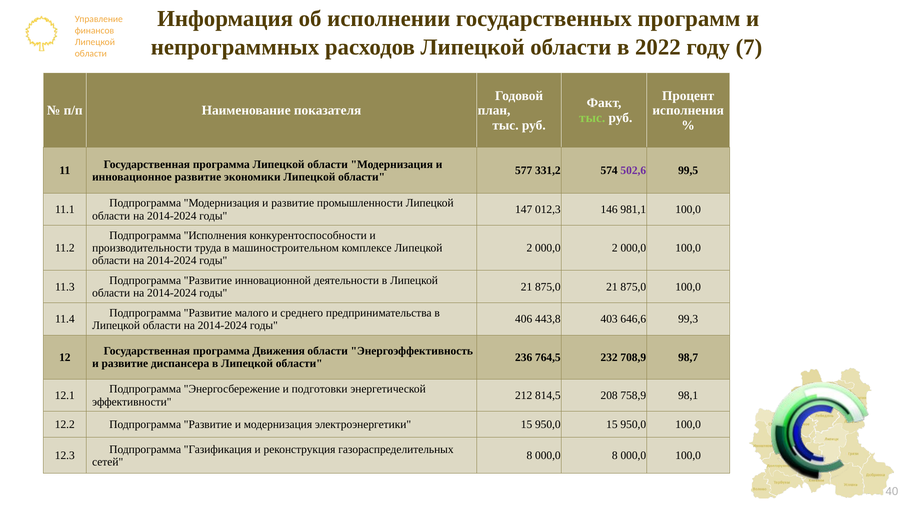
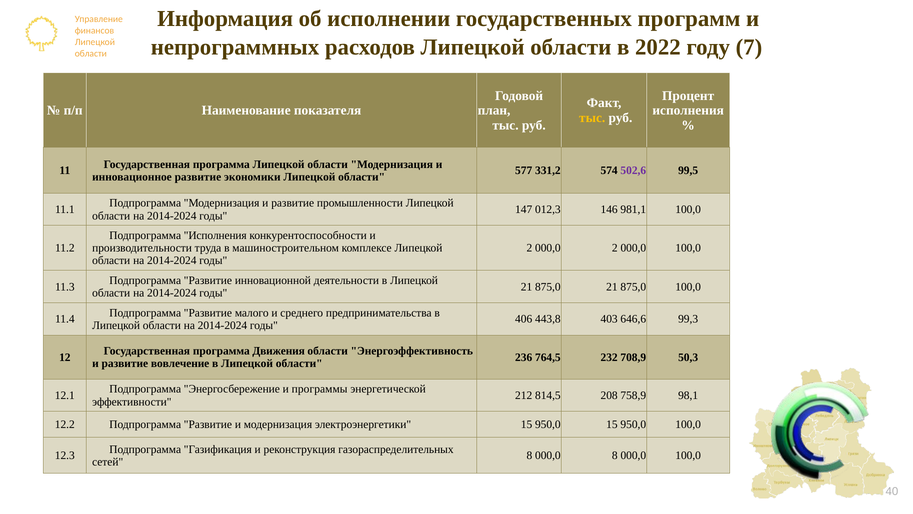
тыс at (592, 118) colour: light green -> yellow
98,7: 98,7 -> 50,3
диспансера: диспансера -> вовлечение
подготовки: подготовки -> программы
